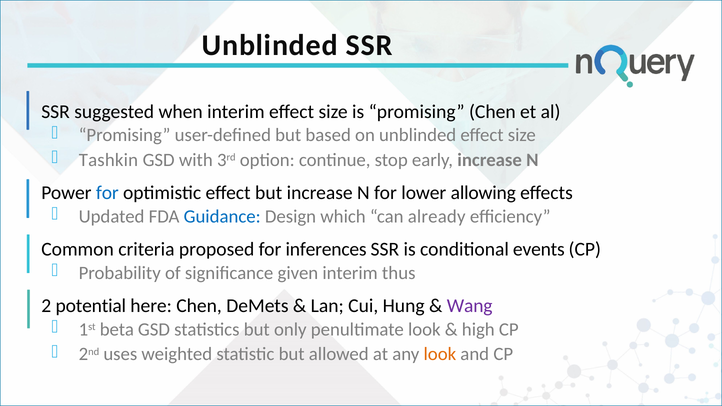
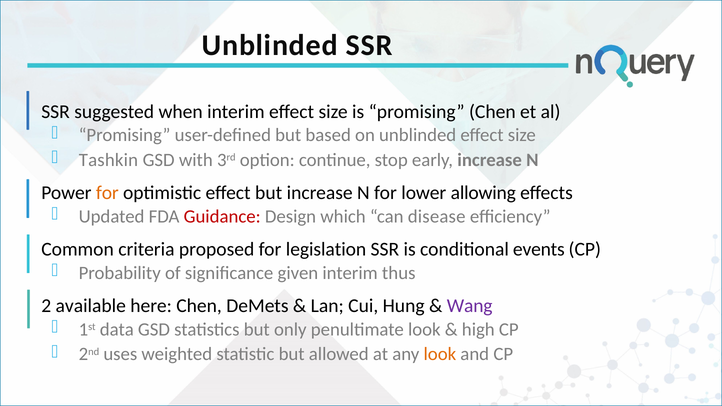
for at (107, 193) colour: blue -> orange
Guidance colour: blue -> red
already: already -> disease
inferences: inferences -> legislation
potential: potential -> available
beta: beta -> data
